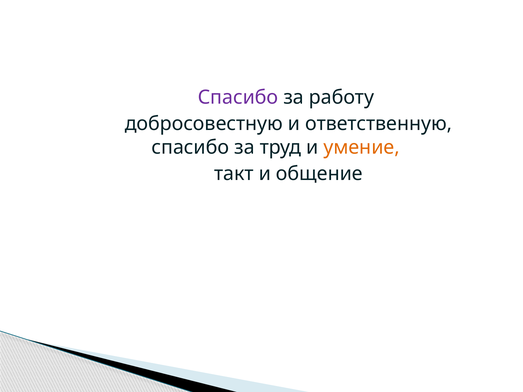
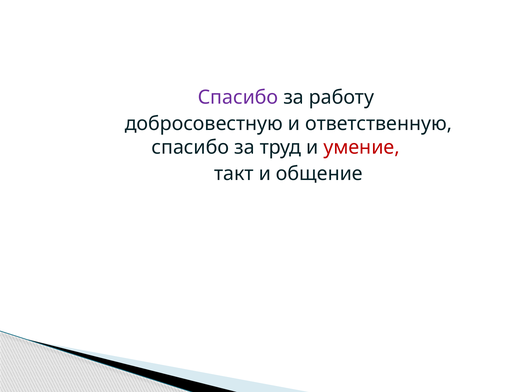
умение colour: orange -> red
